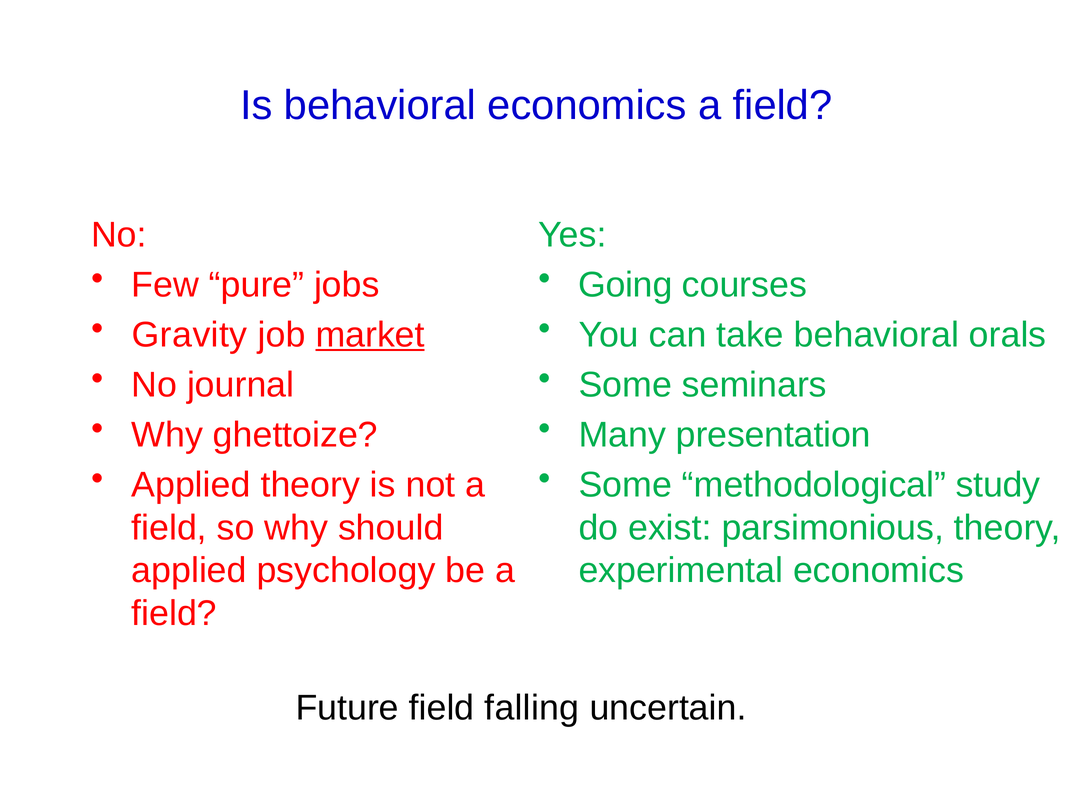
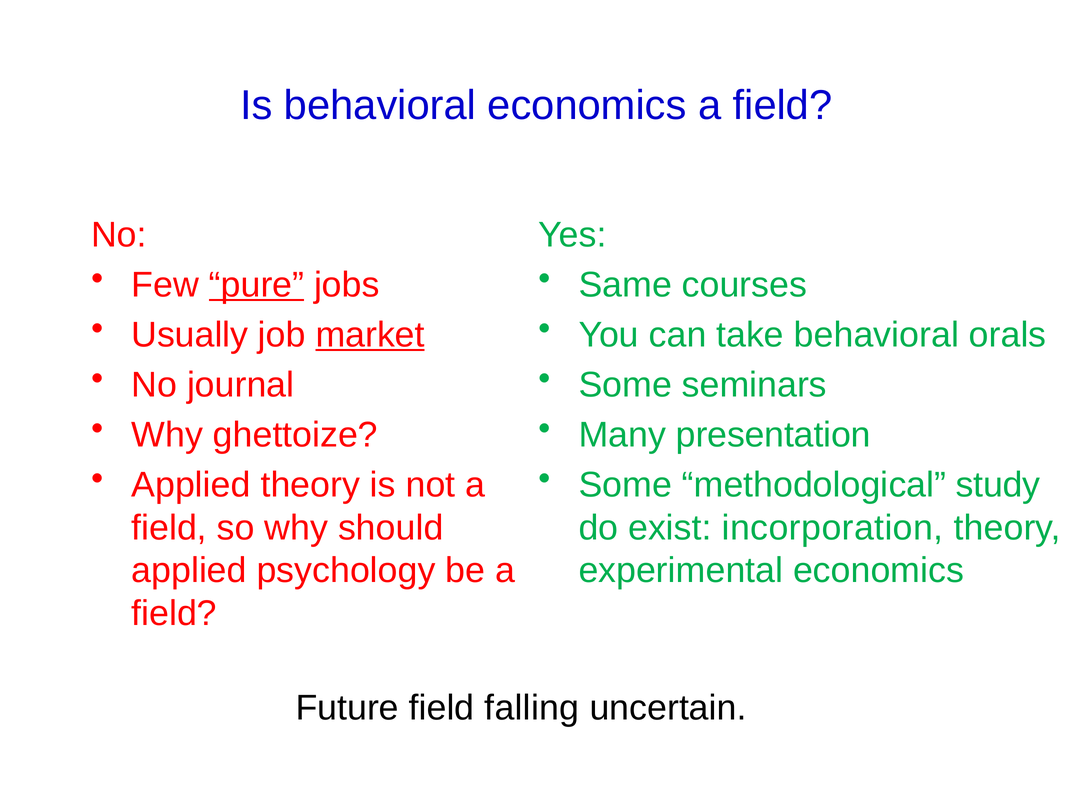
pure underline: none -> present
Going: Going -> Same
Gravity: Gravity -> Usually
parsimonious: parsimonious -> incorporation
